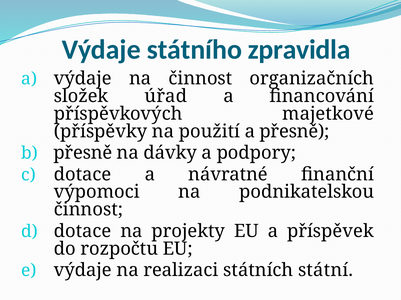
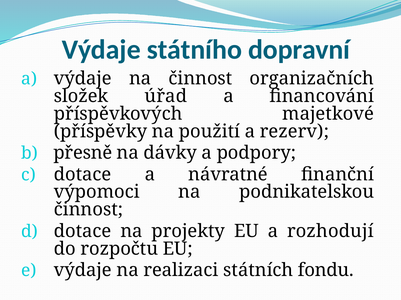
zpravidla: zpravidla -> dopravní
a přesně: přesně -> rezerv
příspěvek: příspěvek -> rozhodují
státní: státní -> fondu
